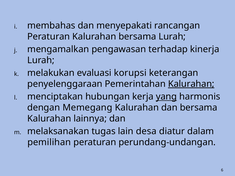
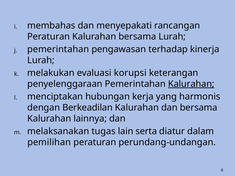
mengamalkan at (58, 49): mengamalkan -> pemerintahan
yang underline: present -> none
Memegang: Memegang -> Berkeadilan
desa: desa -> serta
